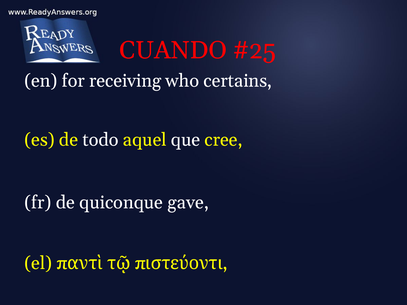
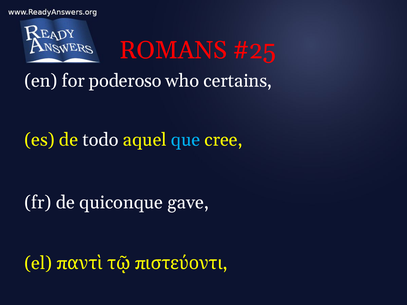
CUANDO: CUANDO -> ROMANS
receiving: receiving -> poderoso
que colour: white -> light blue
